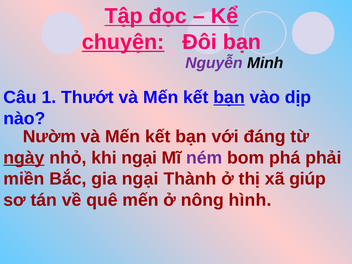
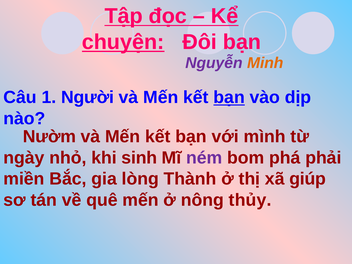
Minh colour: black -> orange
Thướt: Thướt -> Người
đáng: đáng -> mình
ngày underline: present -> none
khi ngại: ngại -> sinh
gia ngại: ngại -> lòng
hình: hình -> thủy
